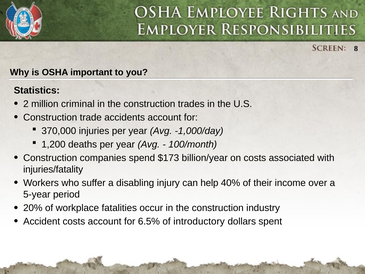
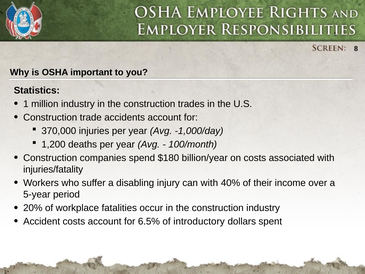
2: 2 -> 1
million criminal: criminal -> industry
$173: $173 -> $180
can help: help -> with
